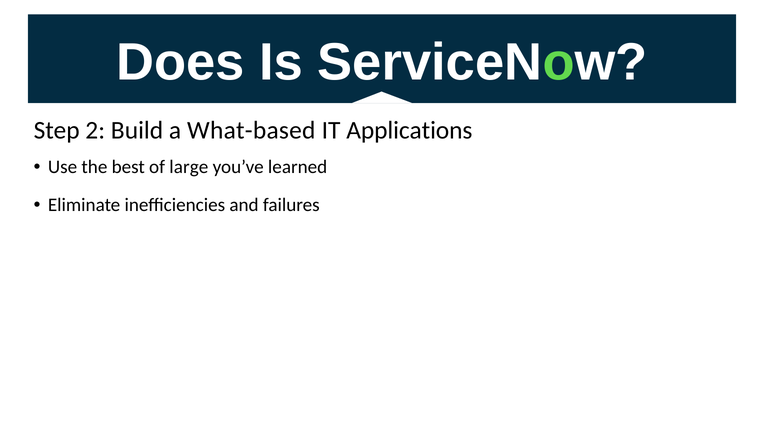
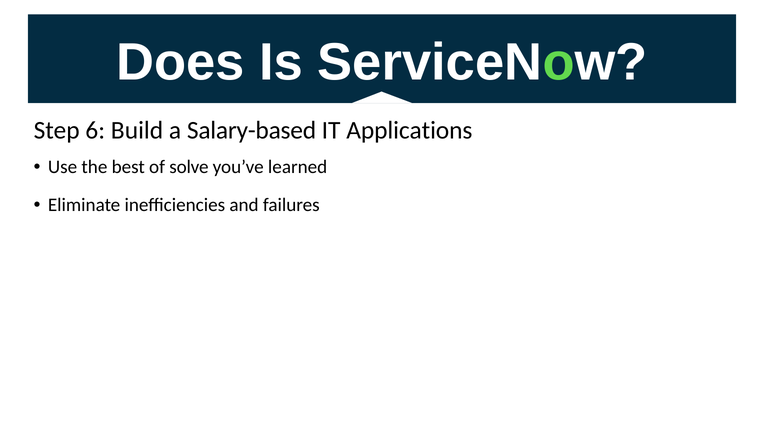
2: 2 -> 6
What-based: What-based -> Salary-based
large: large -> solve
